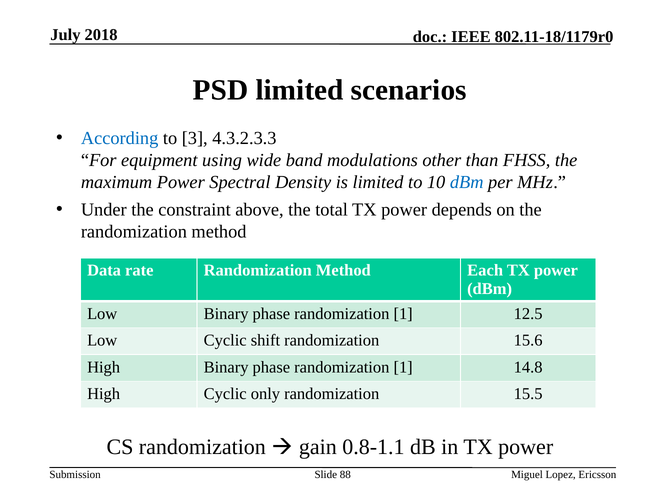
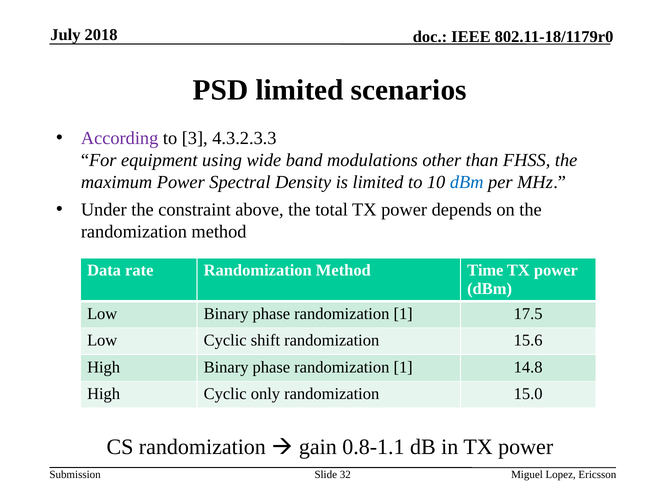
According colour: blue -> purple
Each: Each -> Time
12.5: 12.5 -> 17.5
15.5: 15.5 -> 15.0
88: 88 -> 32
